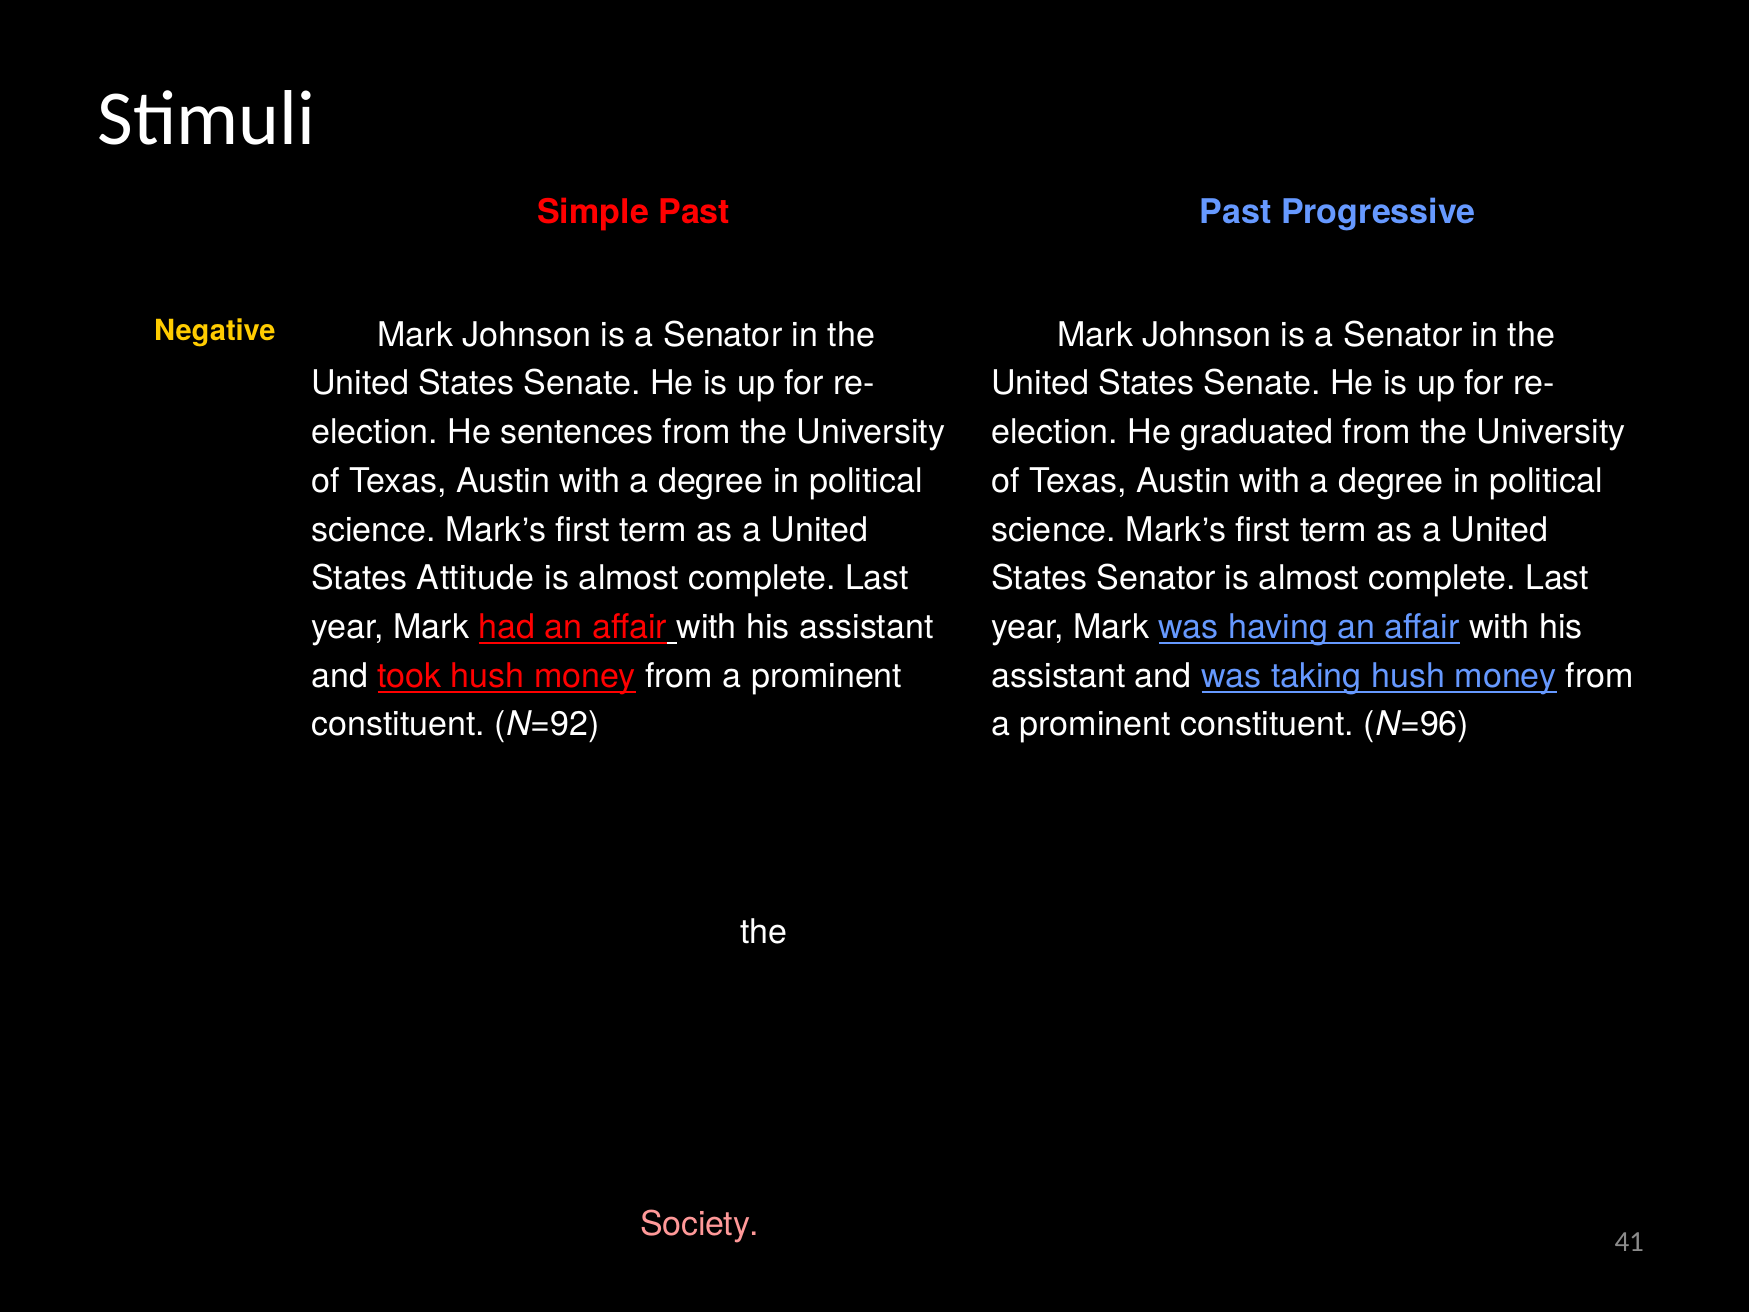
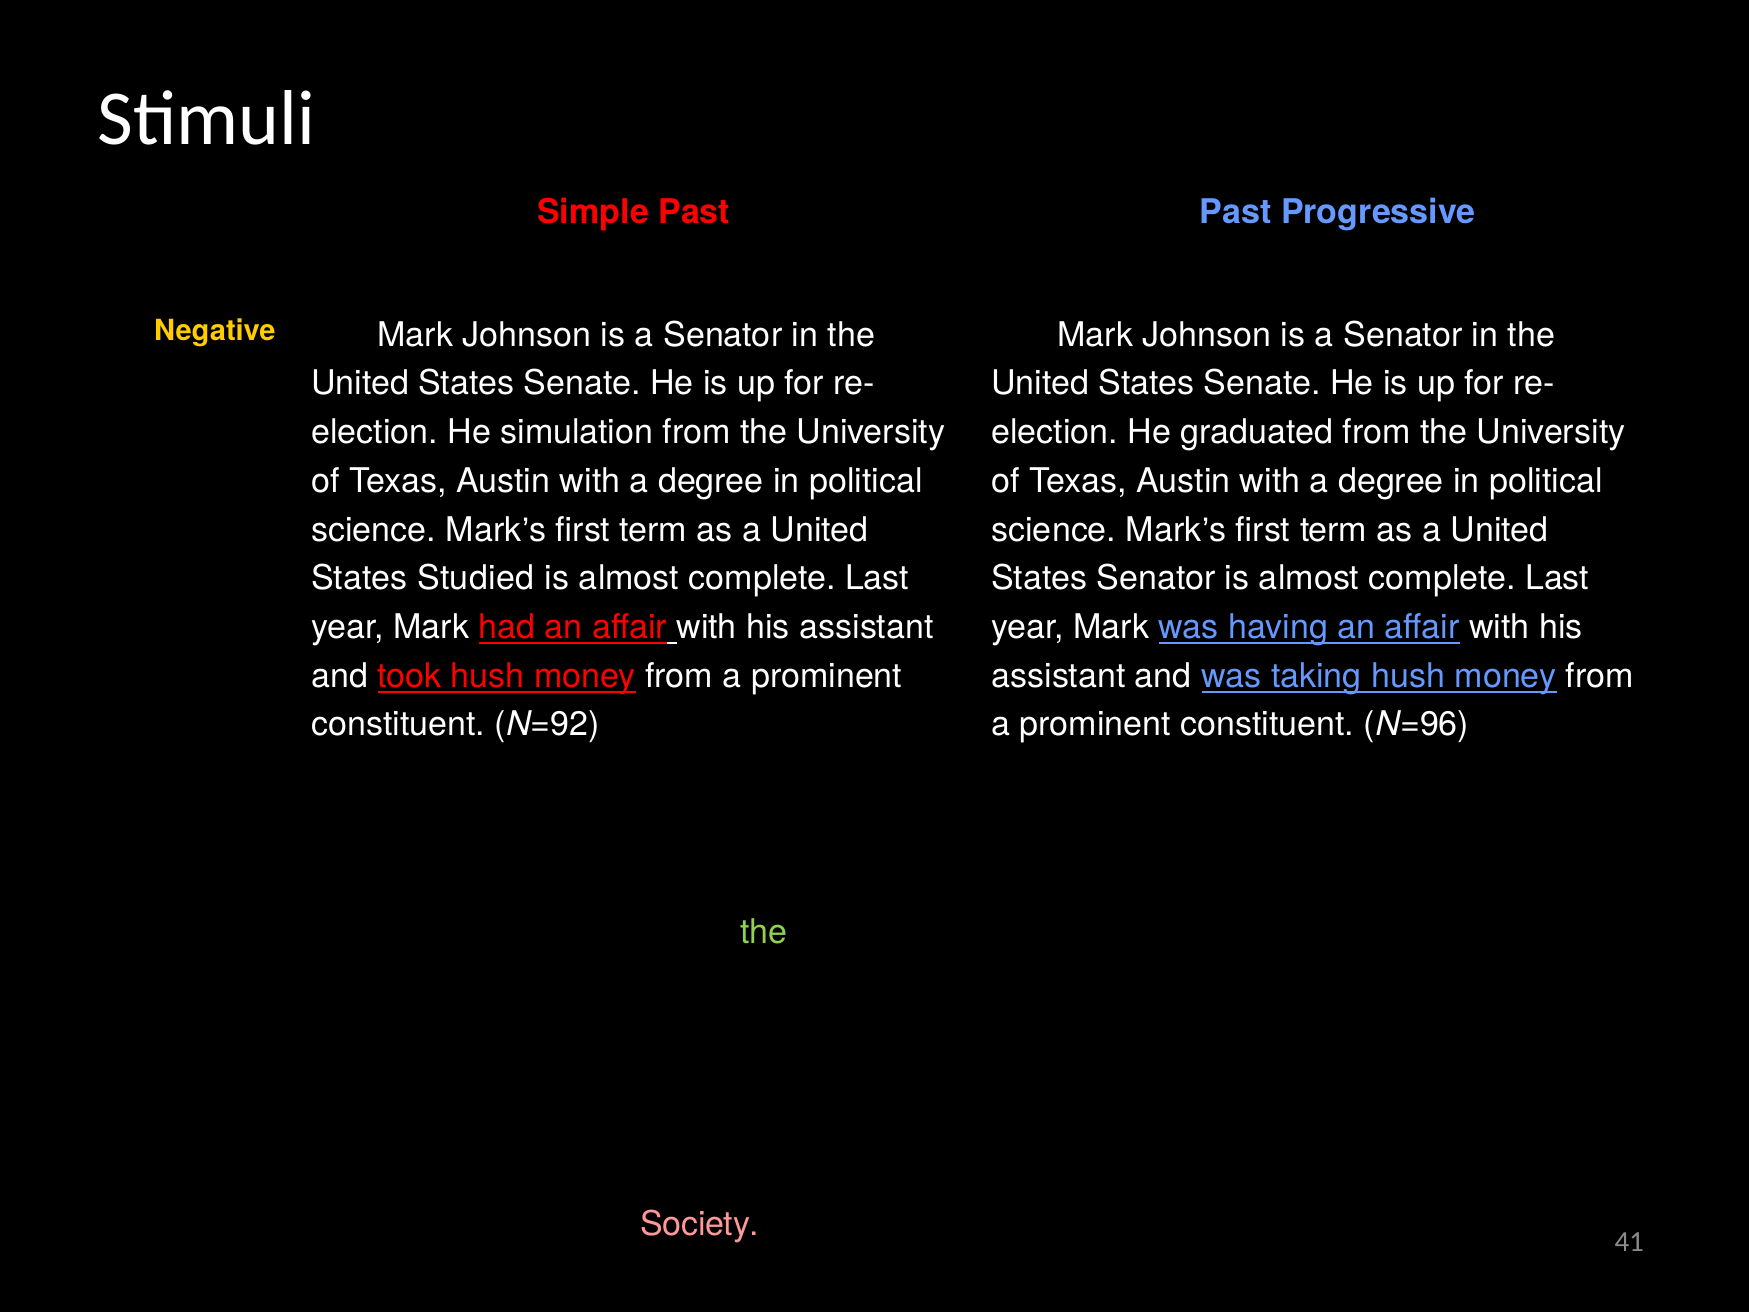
sentences: sentences -> simulation
Attitude: Attitude -> Studied
the at (764, 932) colour: white -> light green
